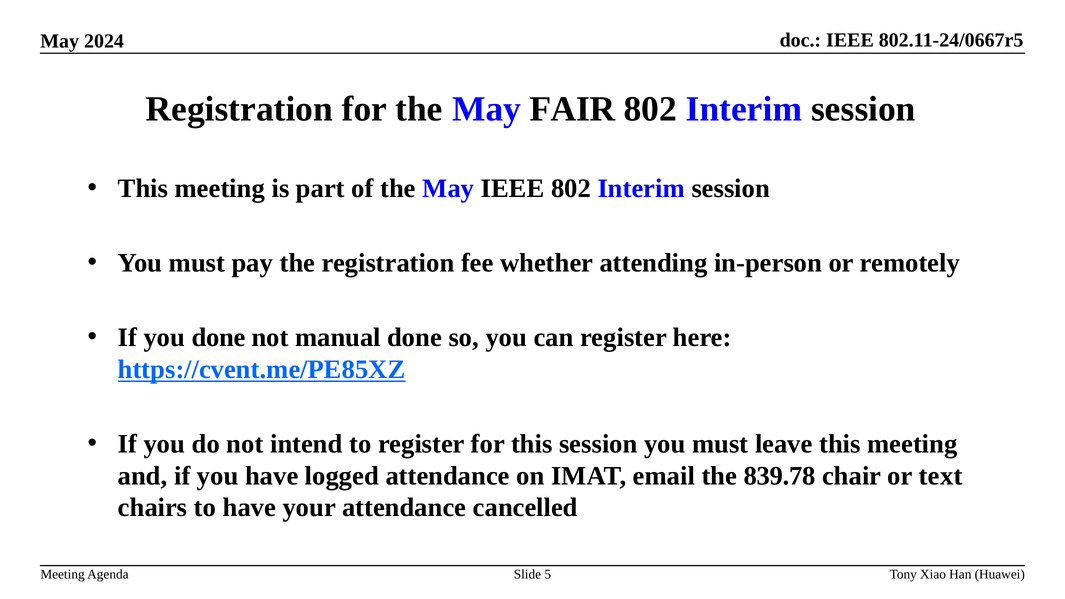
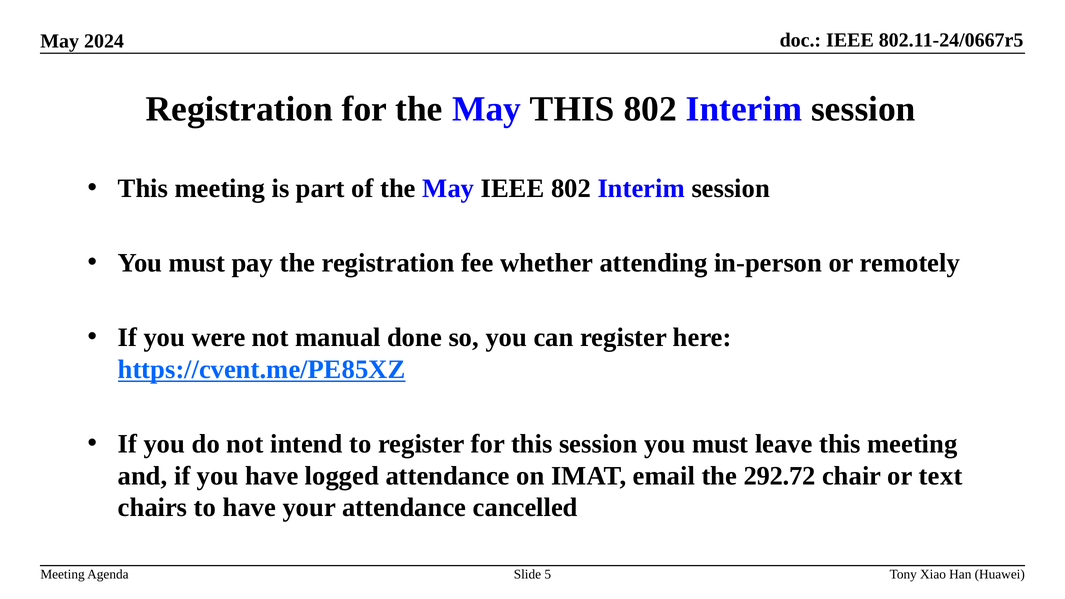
May FAIR: FAIR -> THIS
you done: done -> were
839.78: 839.78 -> 292.72
